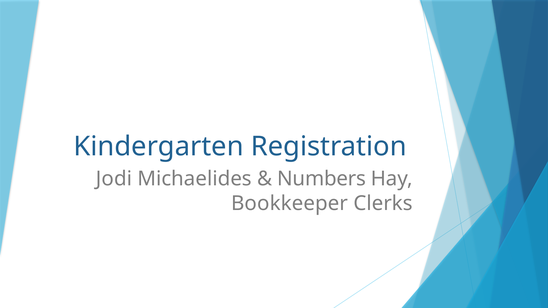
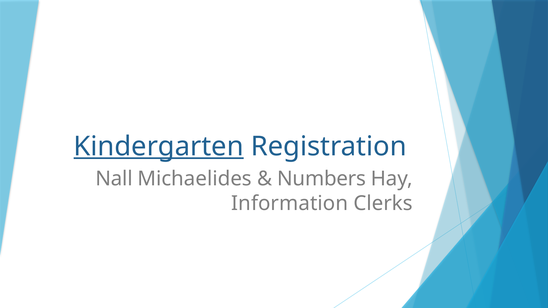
Kindergarten underline: none -> present
Jodi: Jodi -> Nall
Bookkeeper: Bookkeeper -> Information
